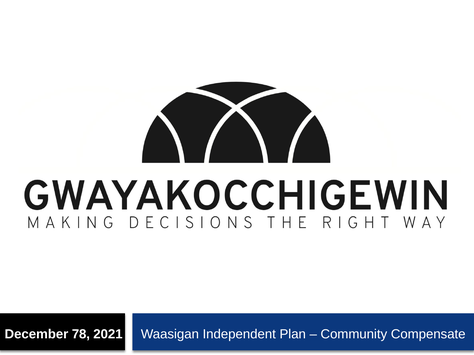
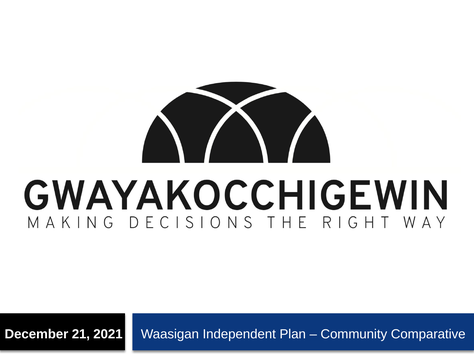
78: 78 -> 21
Compensate: Compensate -> Comparative
